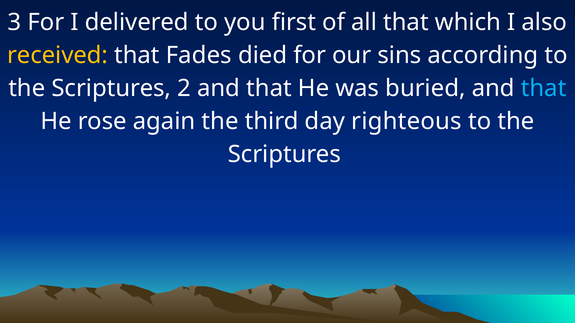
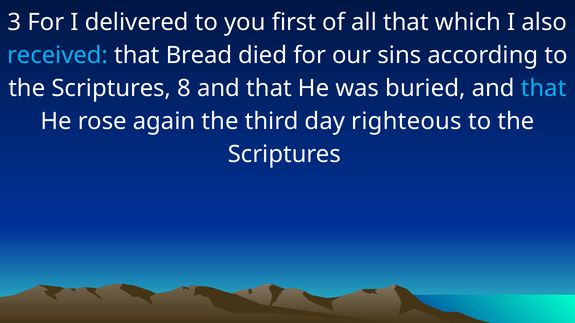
received colour: yellow -> light blue
Fades: Fades -> Bread
2: 2 -> 8
